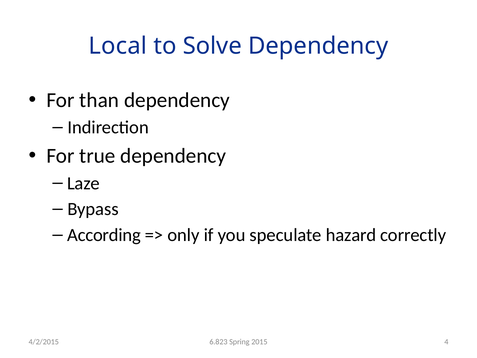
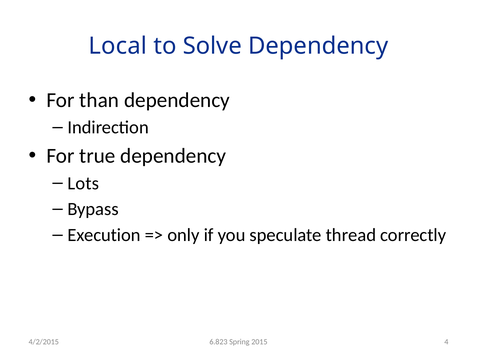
Laze: Laze -> Lots
According: According -> Execution
hazard: hazard -> thread
